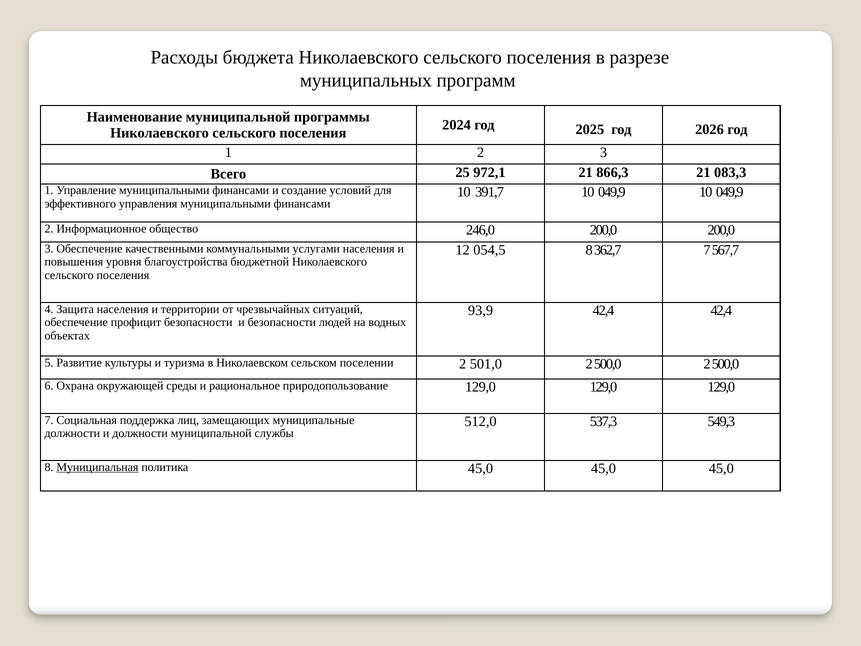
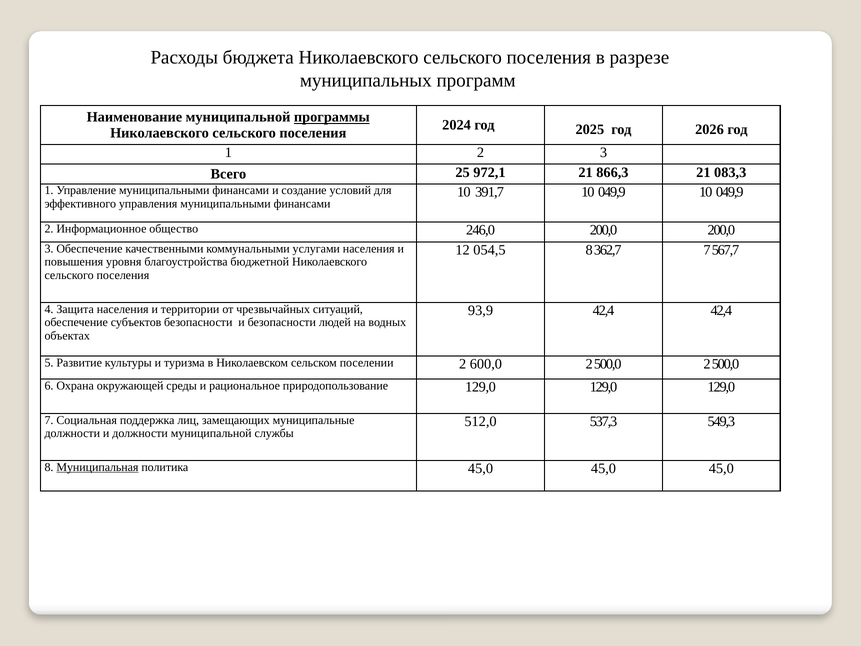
программы underline: none -> present
профицит: профицит -> субъектов
501,0: 501,0 -> 600,0
